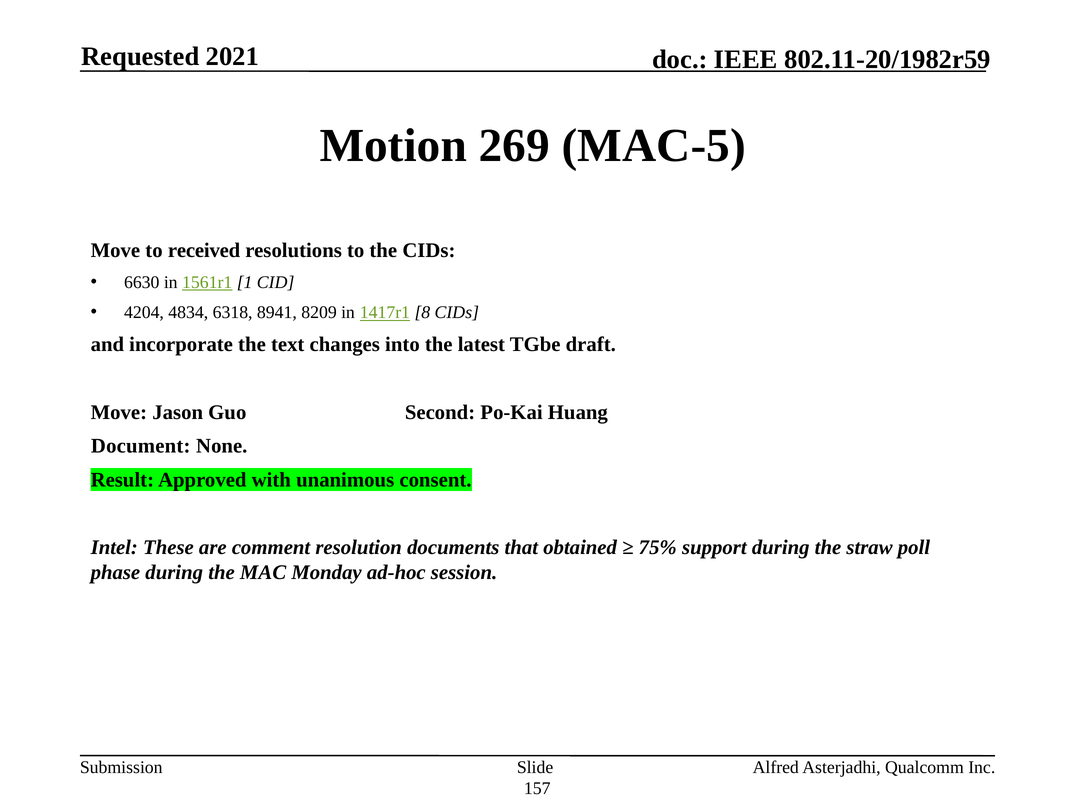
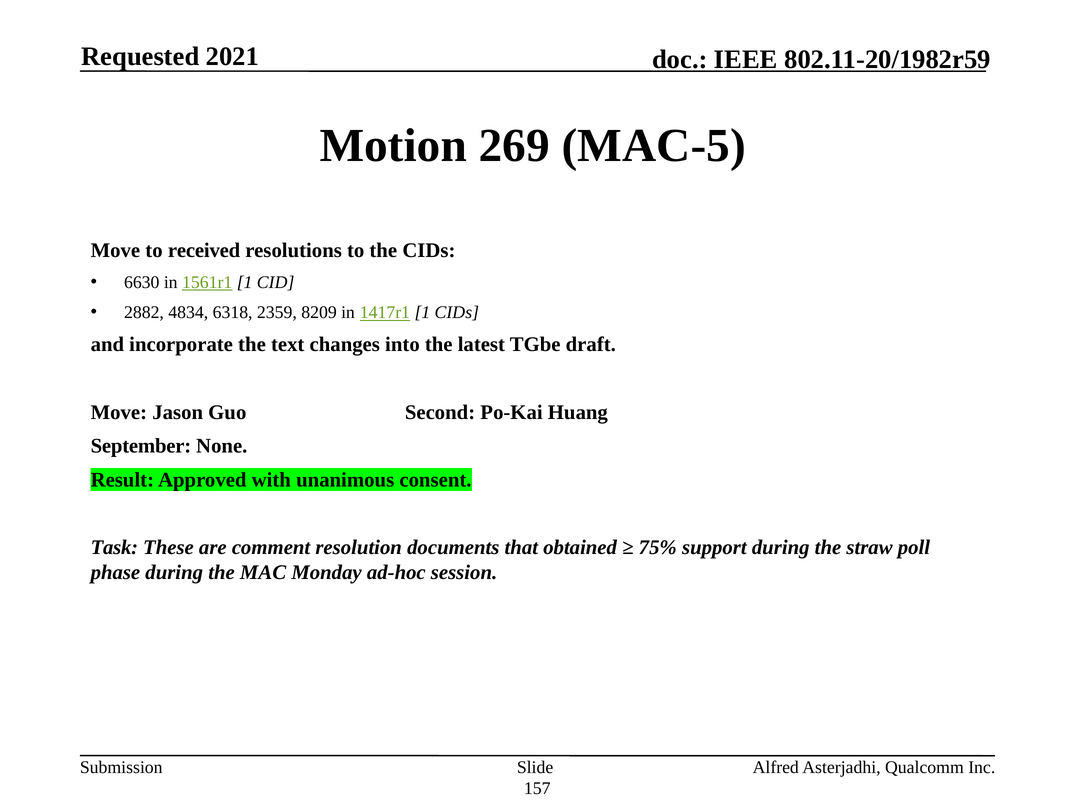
4204: 4204 -> 2882
8941: 8941 -> 2359
1417r1 8: 8 -> 1
Document: Document -> September
Intel: Intel -> Task
